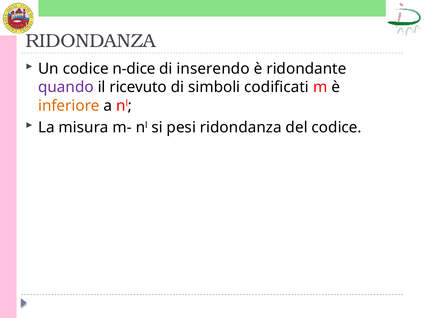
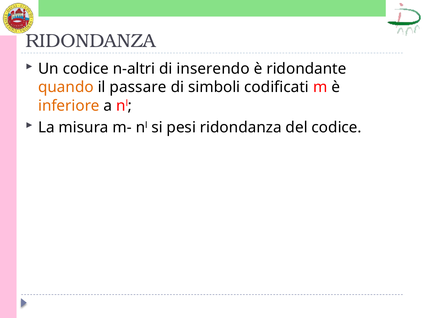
n-dice: n-dice -> n-altri
quando colour: purple -> orange
ricevuto: ricevuto -> passare
